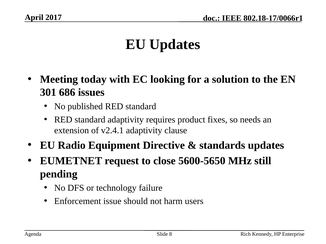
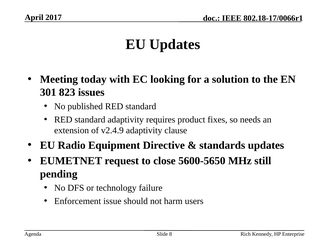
686: 686 -> 823
v2.4.1: v2.4.1 -> v2.4.9
